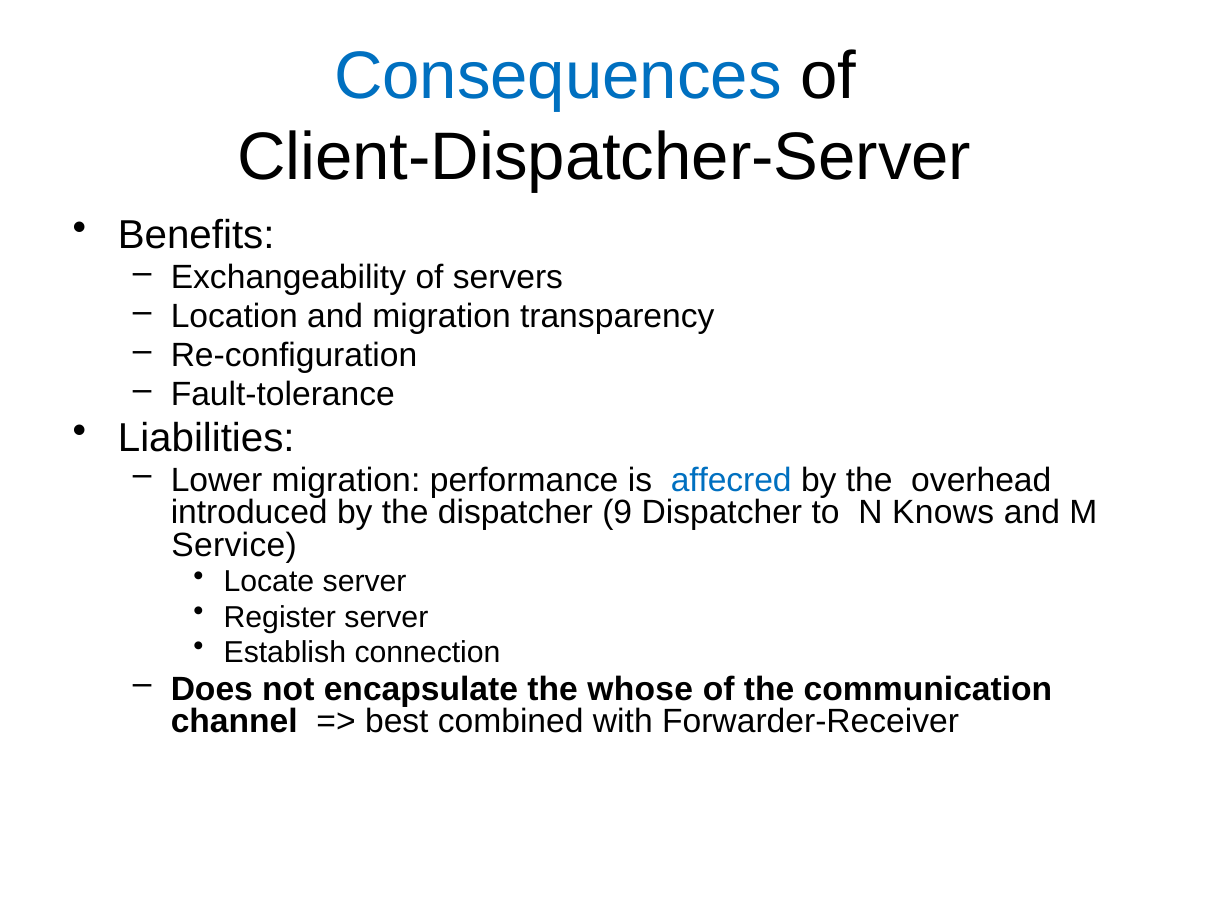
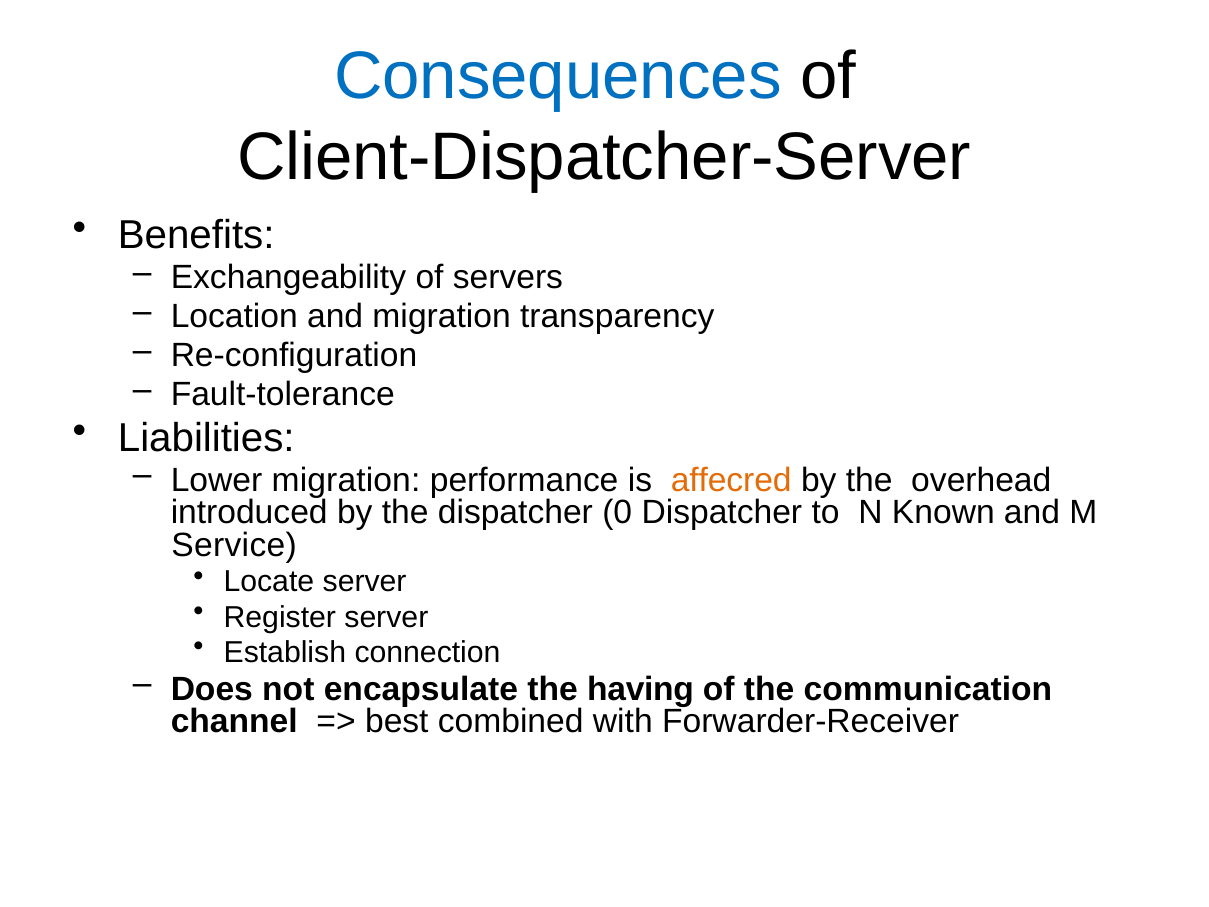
affecred colour: blue -> orange
9: 9 -> 0
Knows: Knows -> Known
whose: whose -> having
